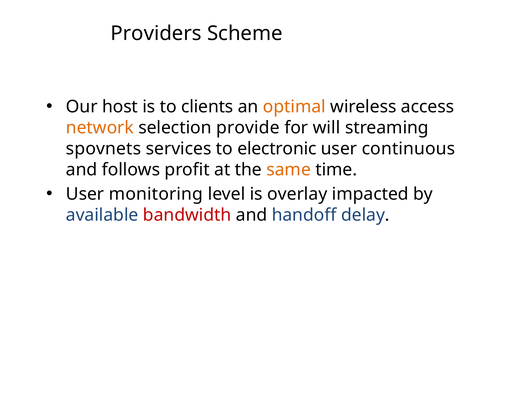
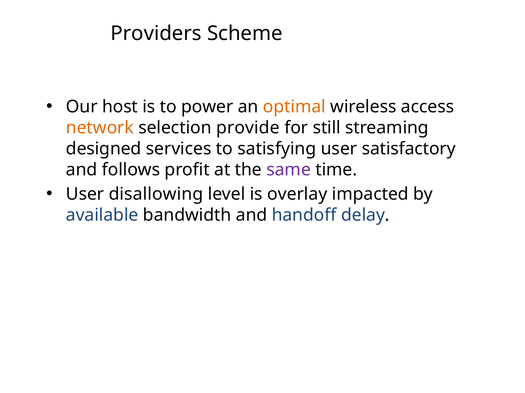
clients: clients -> power
will: will -> still
spovnets: spovnets -> designed
electronic: electronic -> satisfying
continuous: continuous -> satisfactory
same colour: orange -> purple
monitoring: monitoring -> disallowing
bandwidth colour: red -> black
